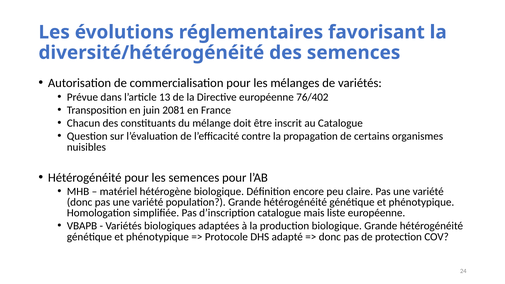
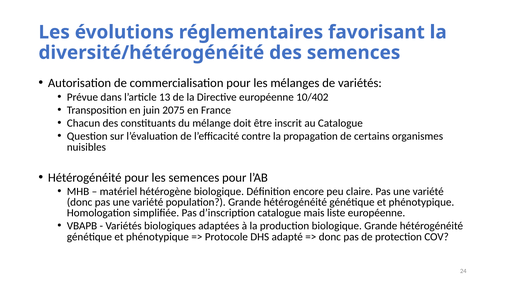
76/402: 76/402 -> 10/402
2081: 2081 -> 2075
